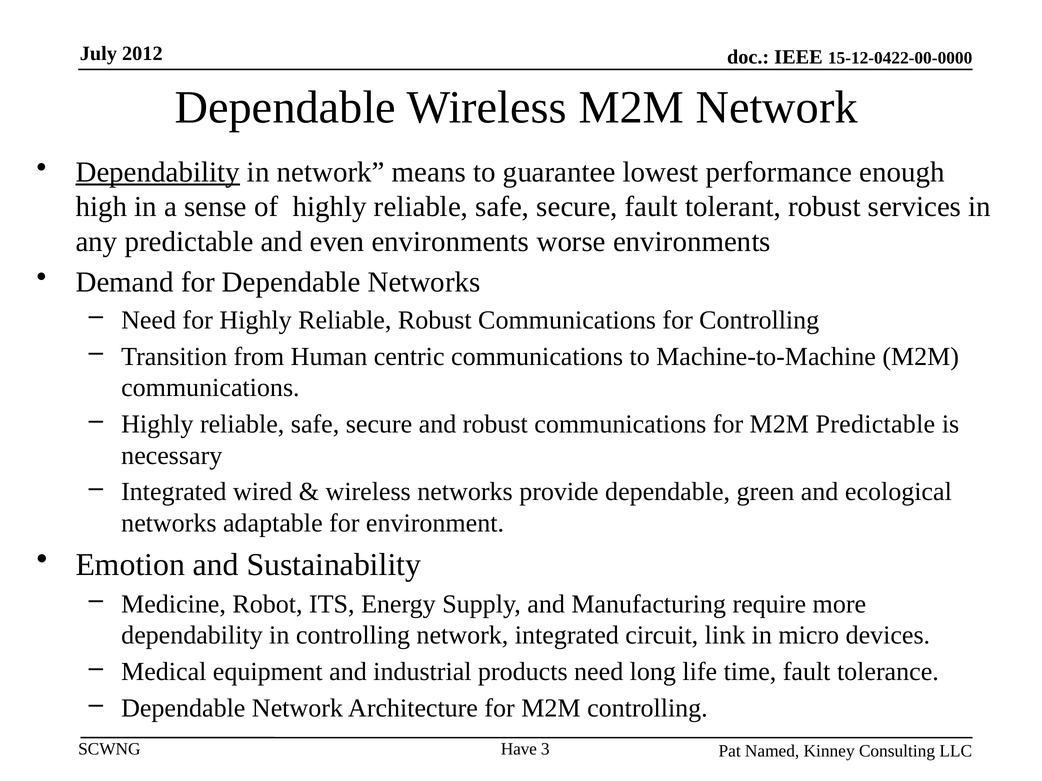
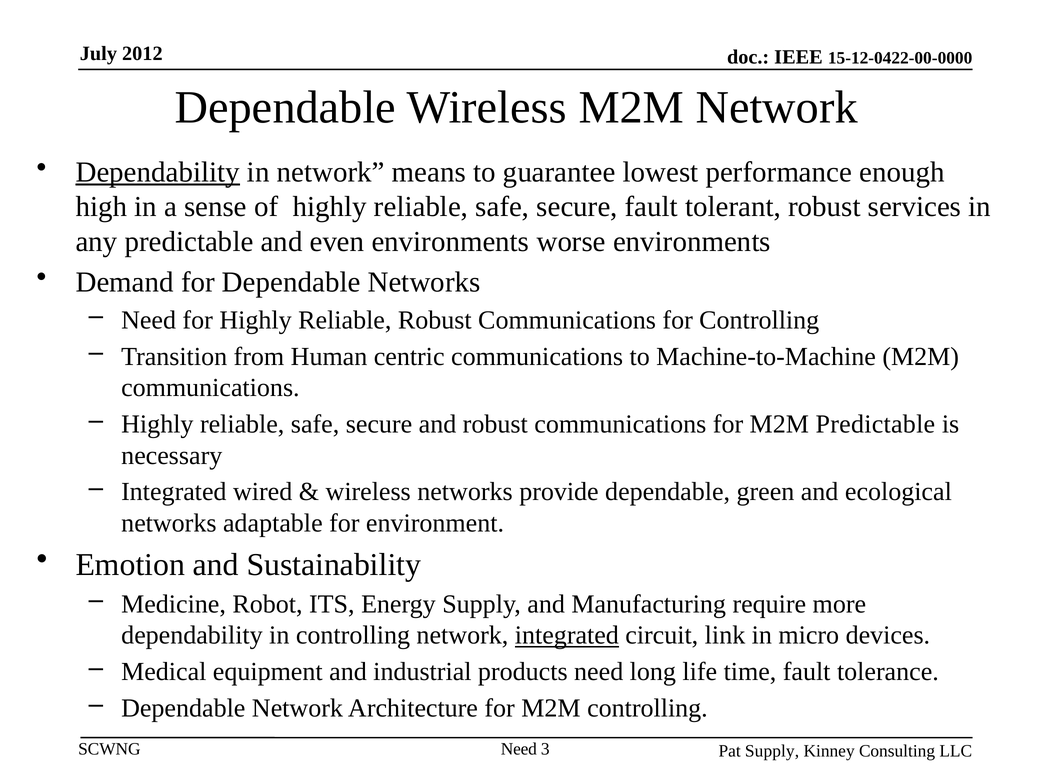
integrated at (567, 636) underline: none -> present
Have at (519, 750): Have -> Need
Pat Named: Named -> Supply
